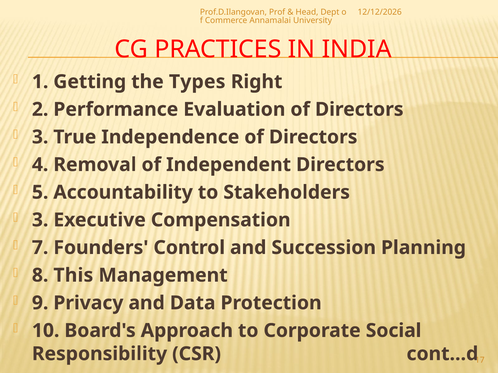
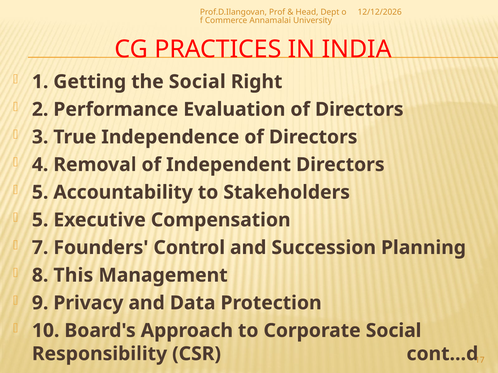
the Types: Types -> Social
3 at (40, 220): 3 -> 5
